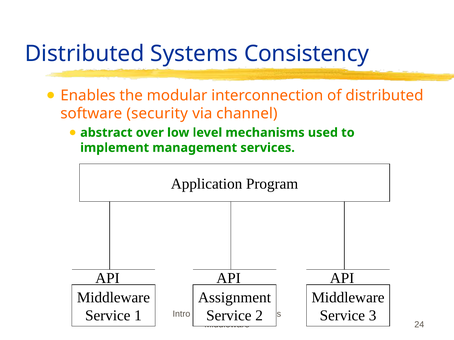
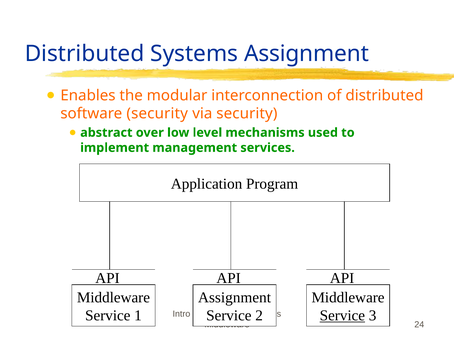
Systems Consistency: Consistency -> Assignment
via channel: channel -> security
Service at (342, 316) underline: none -> present
